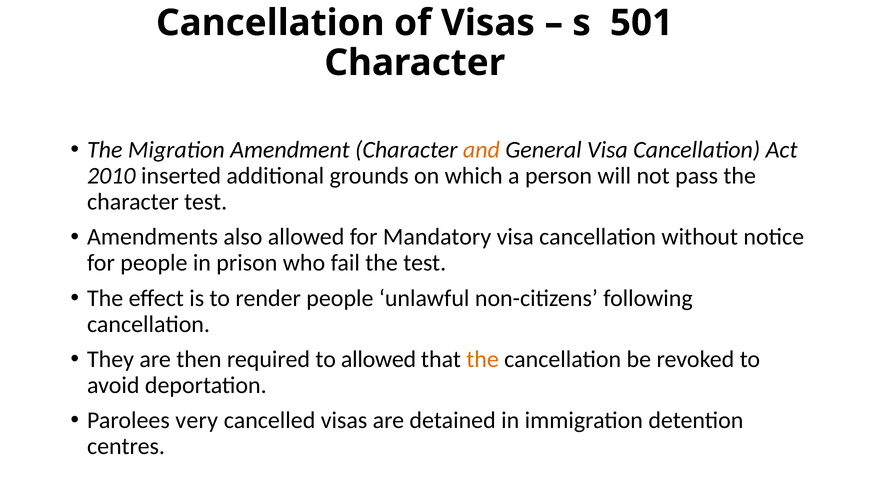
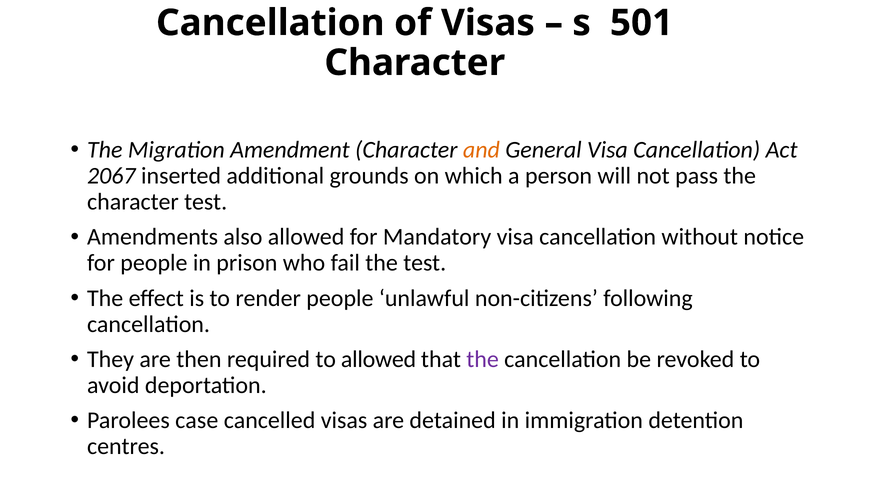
2010: 2010 -> 2067
the at (483, 359) colour: orange -> purple
very: very -> case
